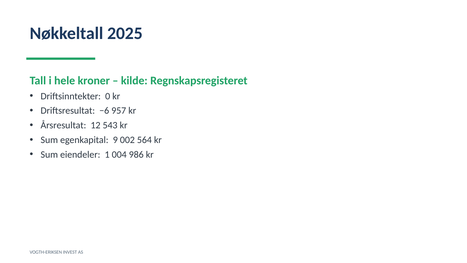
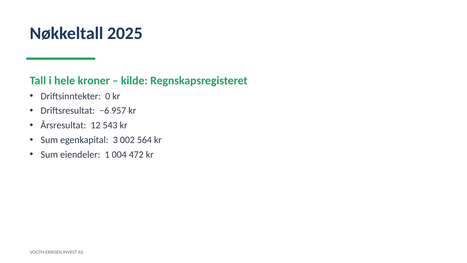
9: 9 -> 3
986: 986 -> 472
